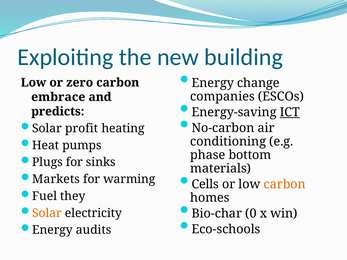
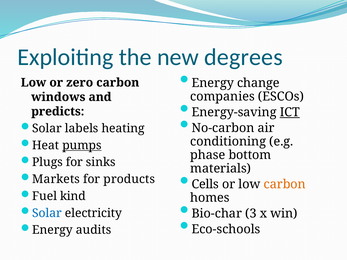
building: building -> degrees
embrace: embrace -> windows
profit: profit -> labels
pumps underline: none -> present
warming: warming -> products
they: they -> kind
0: 0 -> 3
Solar at (47, 213) colour: orange -> blue
